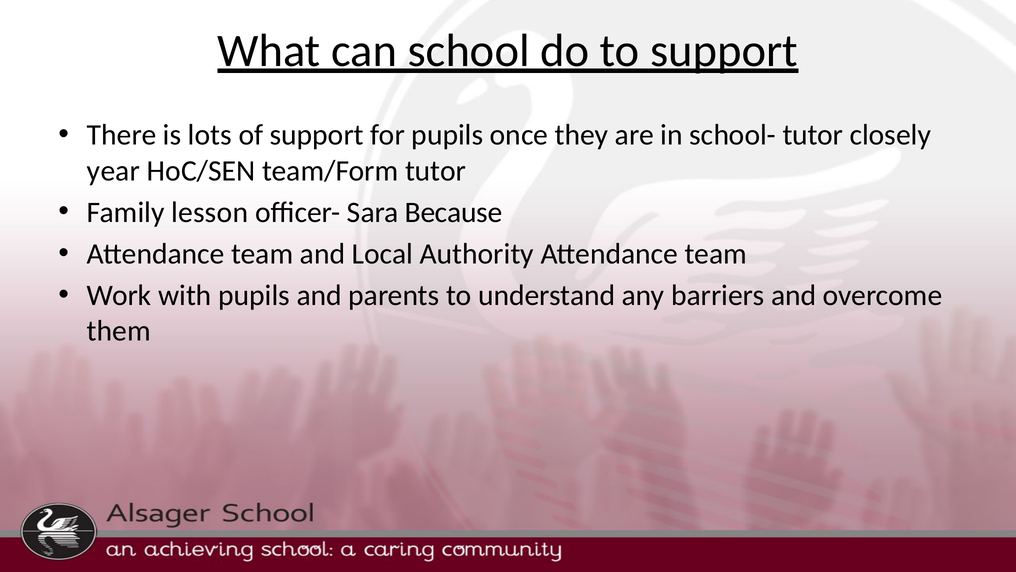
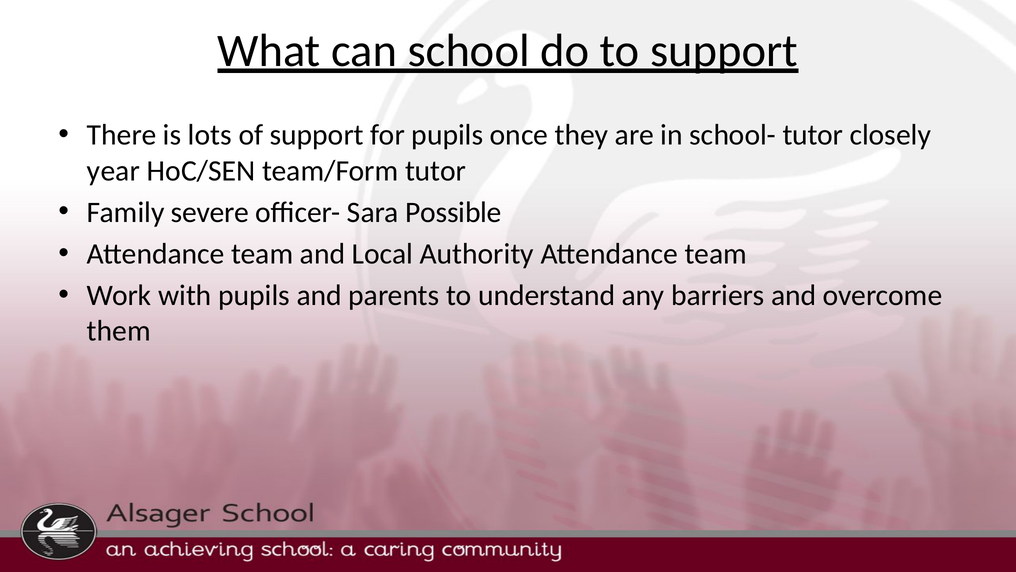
lesson: lesson -> severe
Because: Because -> Possible
